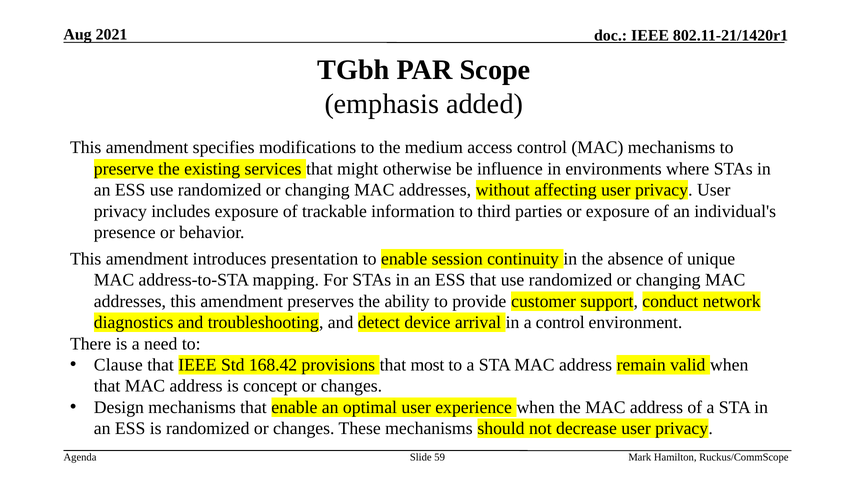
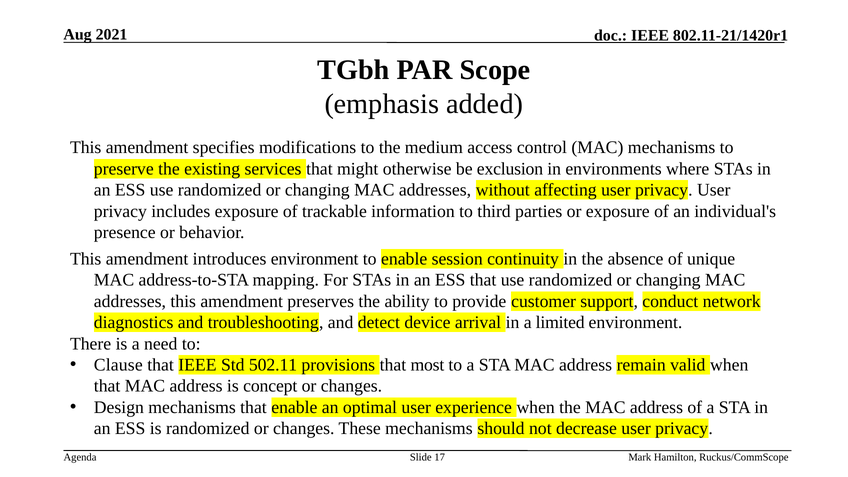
influence: influence -> exclusion
introduces presentation: presentation -> environment
a control: control -> limited
168.42: 168.42 -> 502.11
59: 59 -> 17
